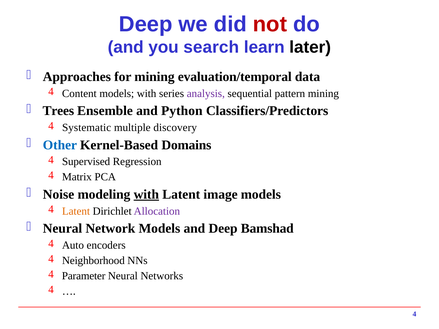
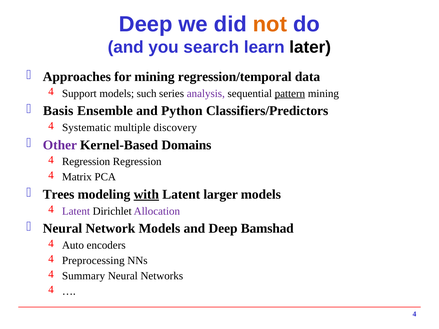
not colour: red -> orange
evaluation/temporal: evaluation/temporal -> regression/temporal
Content: Content -> Support
models with: with -> such
pattern underline: none -> present
Trees: Trees -> Basis
Other colour: blue -> purple
Supervised at (86, 162): Supervised -> Regression
Noise: Noise -> Trees
image: image -> larger
Latent at (76, 211) colour: orange -> purple
Neighborhood: Neighborhood -> Preprocessing
Parameter: Parameter -> Summary
